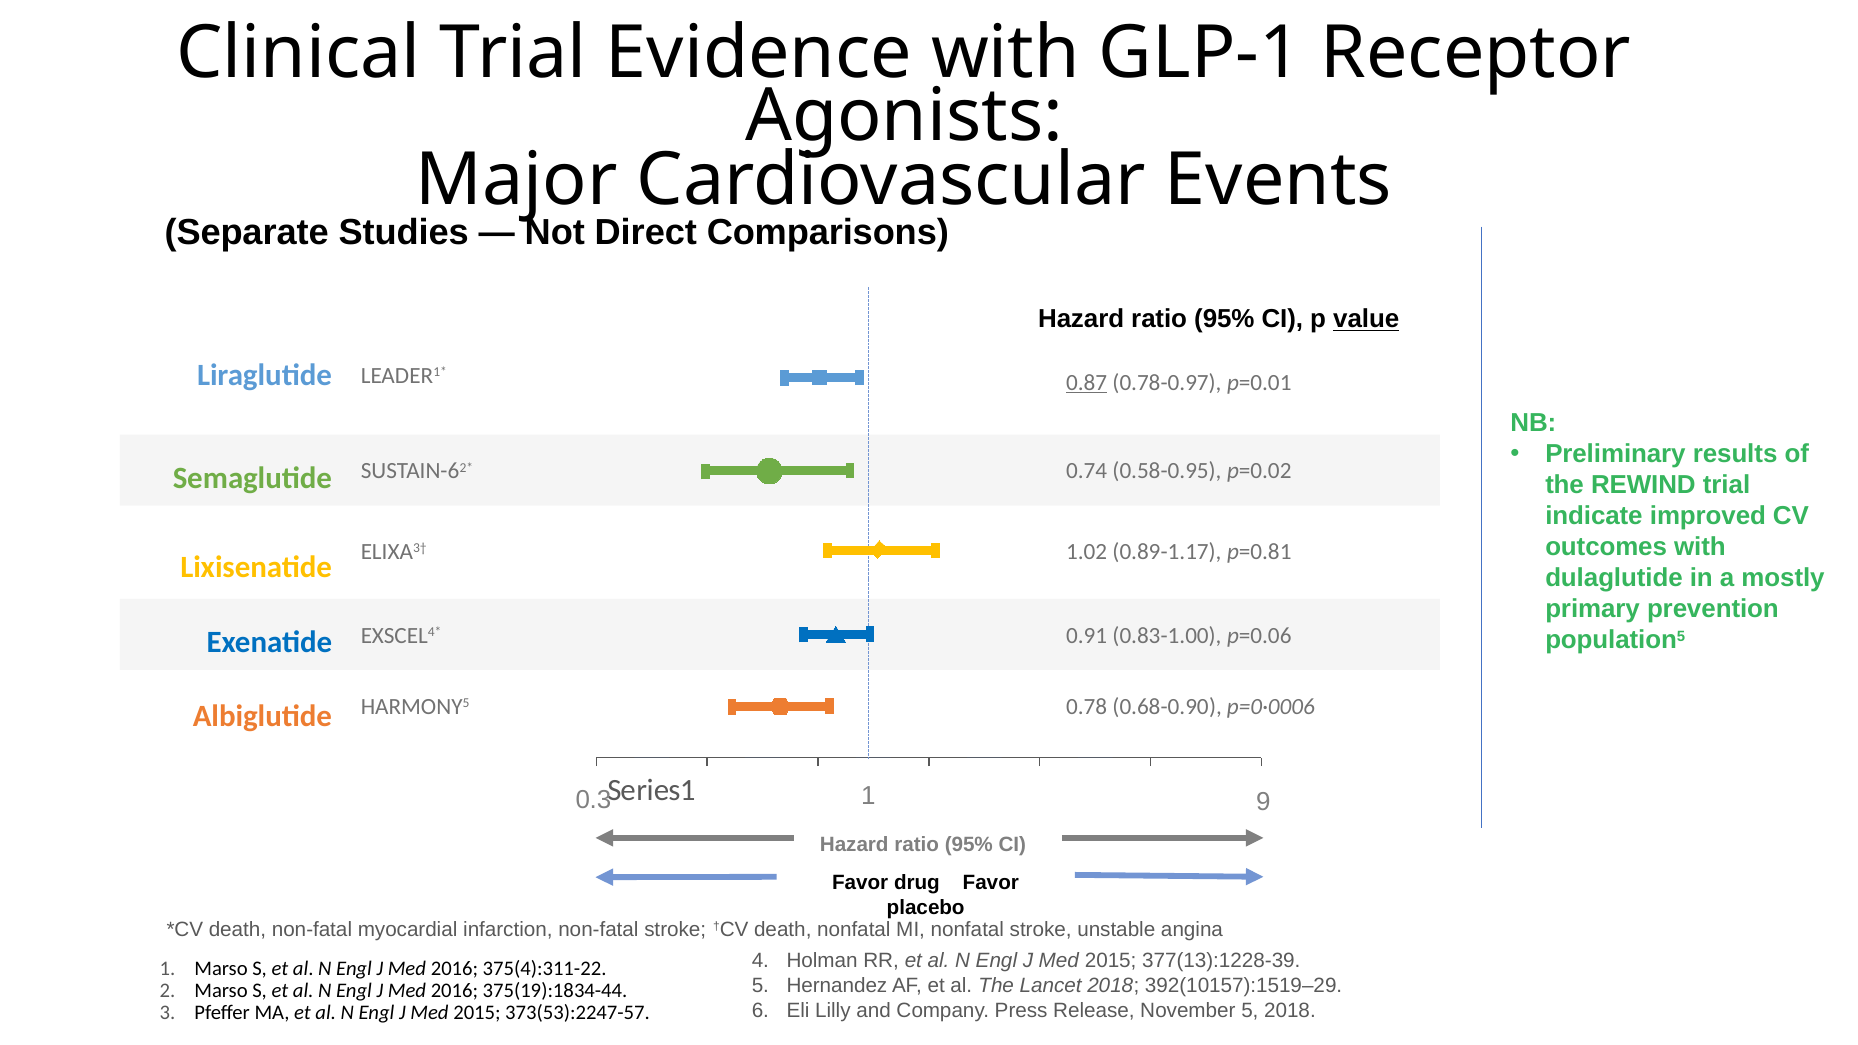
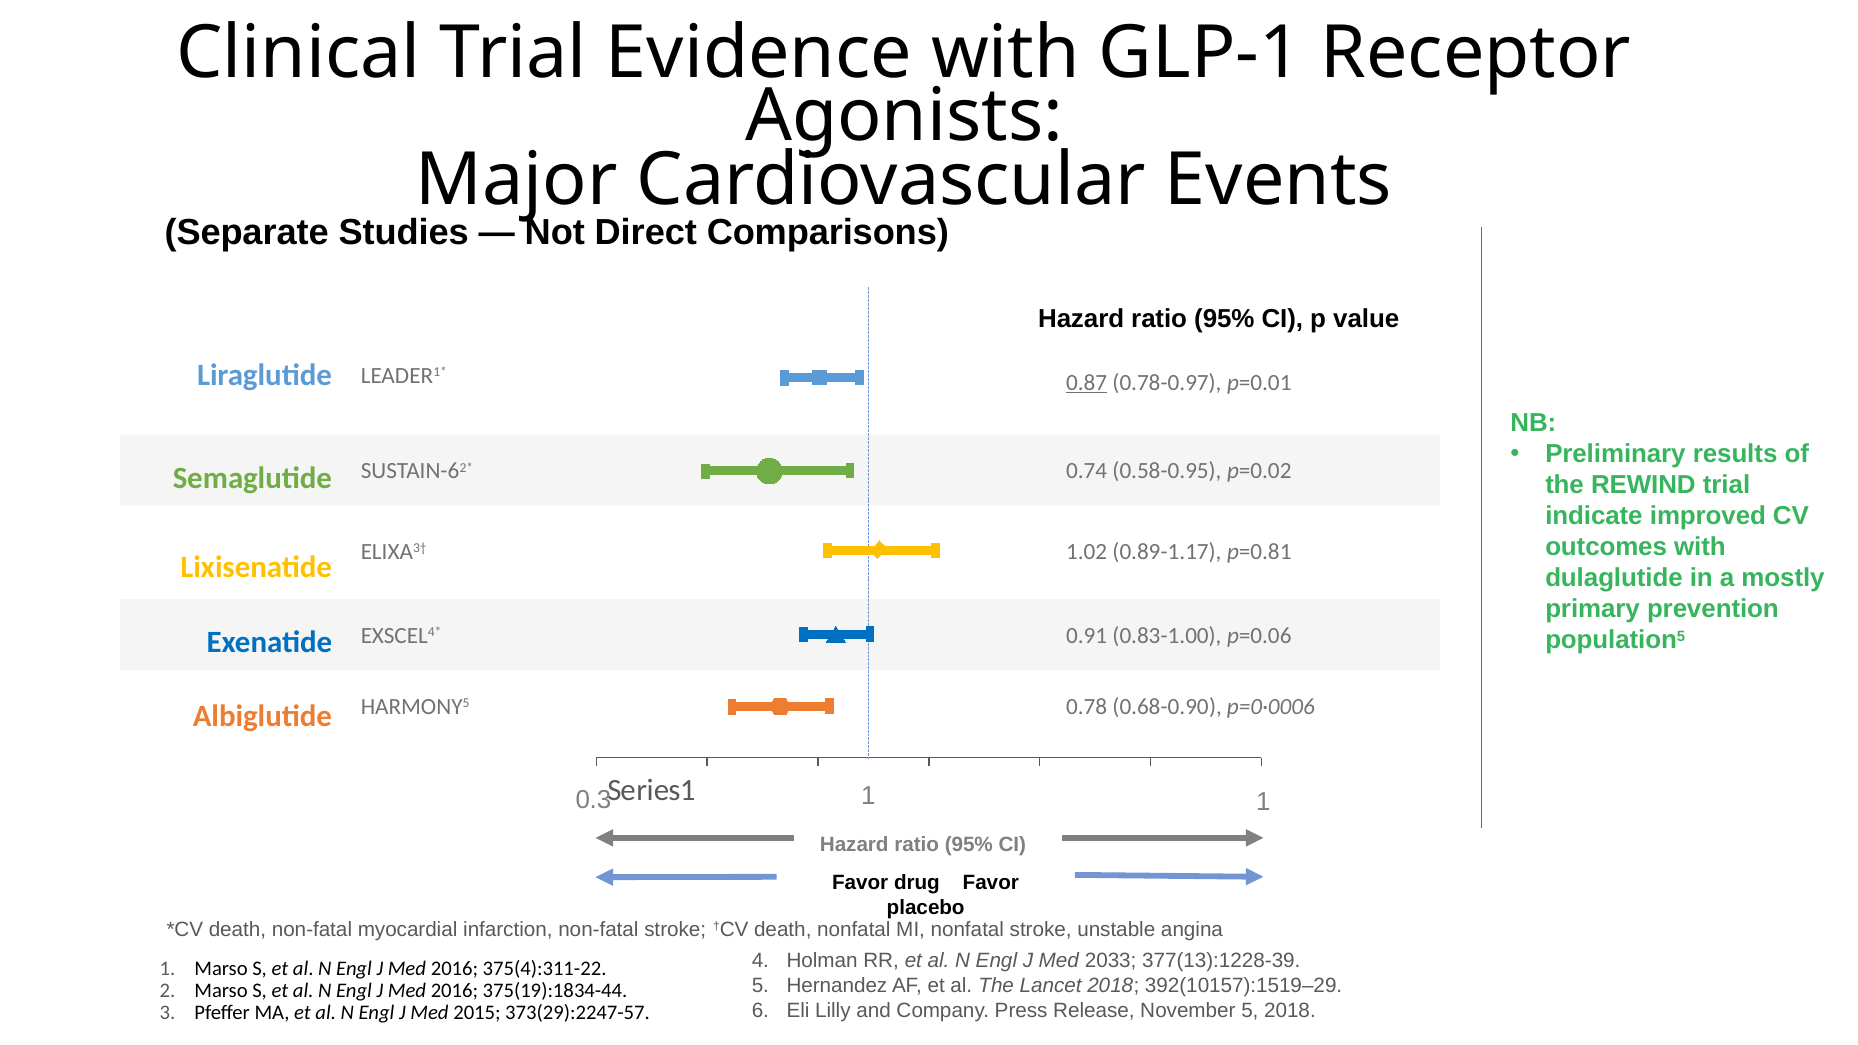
value underline: present -> none
1 9: 9 -> 1
2015 at (1111, 961): 2015 -> 2033
373(53):2247-57: 373(53):2247-57 -> 373(29):2247-57
